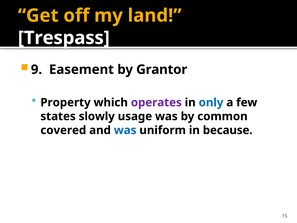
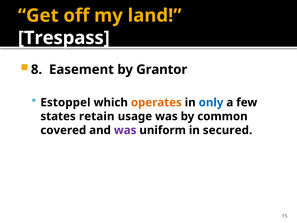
9: 9 -> 8
Property: Property -> Estoppel
operates colour: purple -> orange
slowly: slowly -> retain
was at (125, 130) colour: blue -> purple
because: because -> secured
